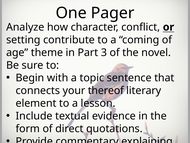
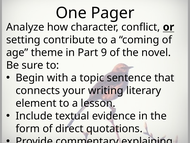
3: 3 -> 9
thereof: thereof -> writing
